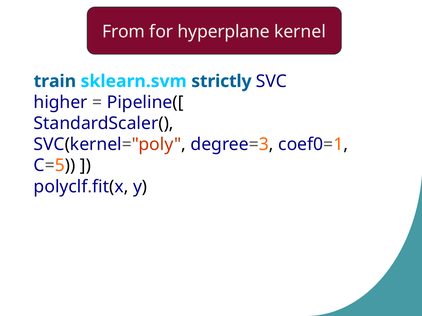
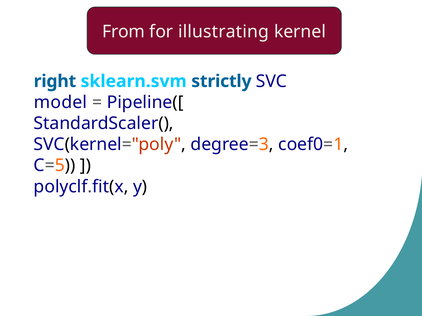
hyperplane: hyperplane -> illustrating
train: train -> right
higher: higher -> model
